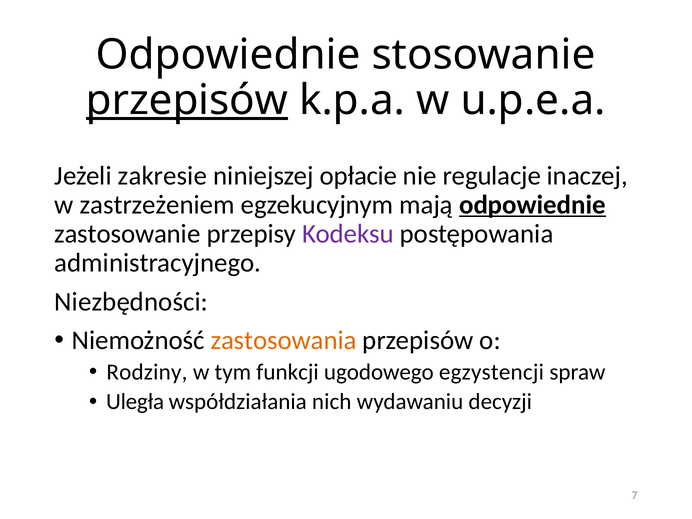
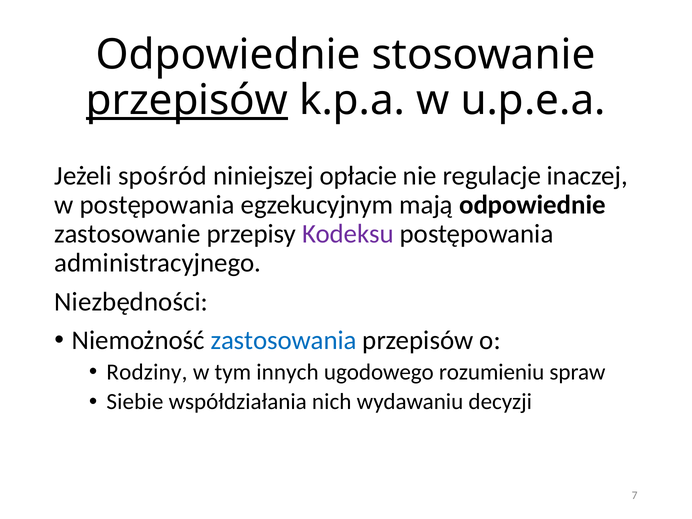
zakresie: zakresie -> spośród
w zastrzeżeniem: zastrzeżeniem -> postępowania
odpowiednie at (532, 205) underline: present -> none
zastosowania colour: orange -> blue
funkcji: funkcji -> innych
egzystencji: egzystencji -> rozumieniu
Uległa: Uległa -> Siebie
